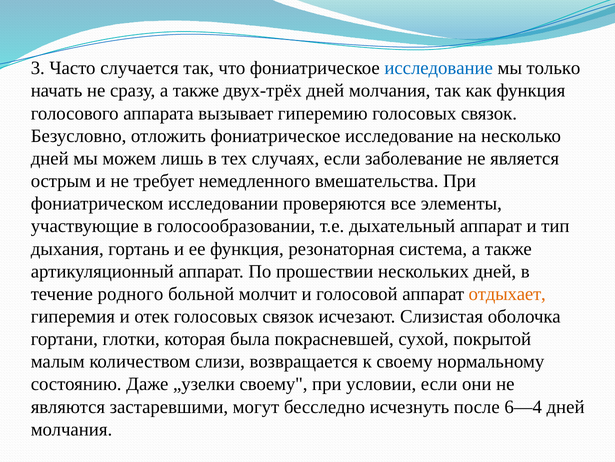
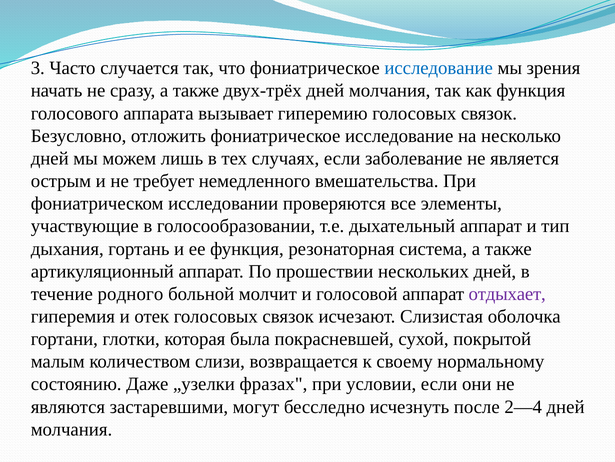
только: только -> зрения
отдыхает colour: orange -> purple
„узелки своему: своему -> фразах
6—4: 6—4 -> 2—4
